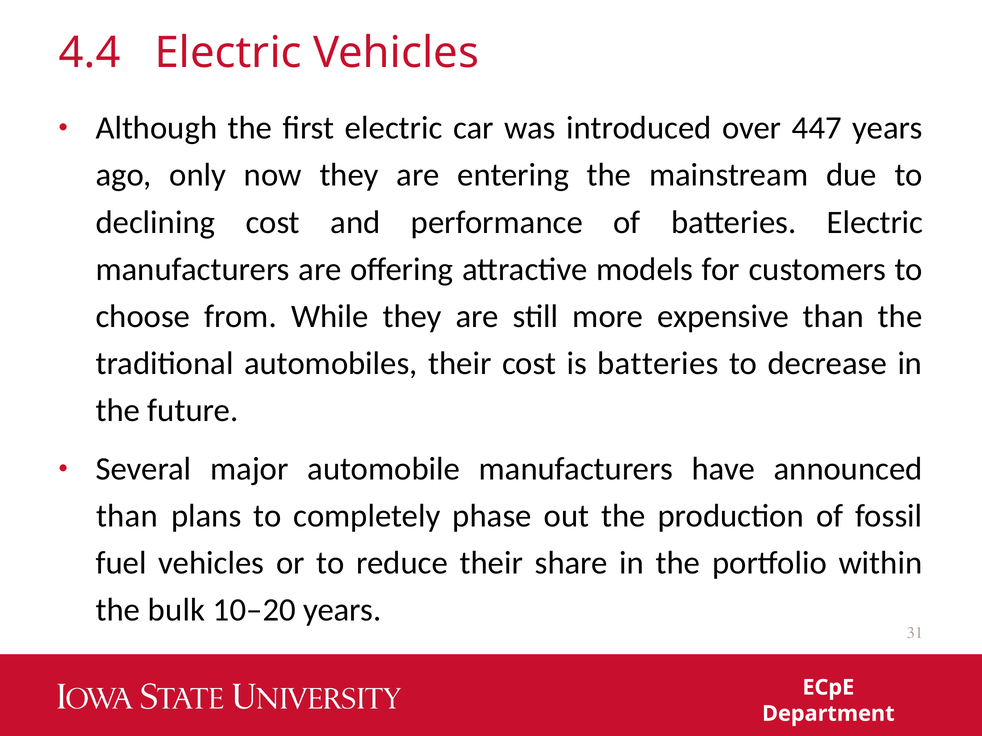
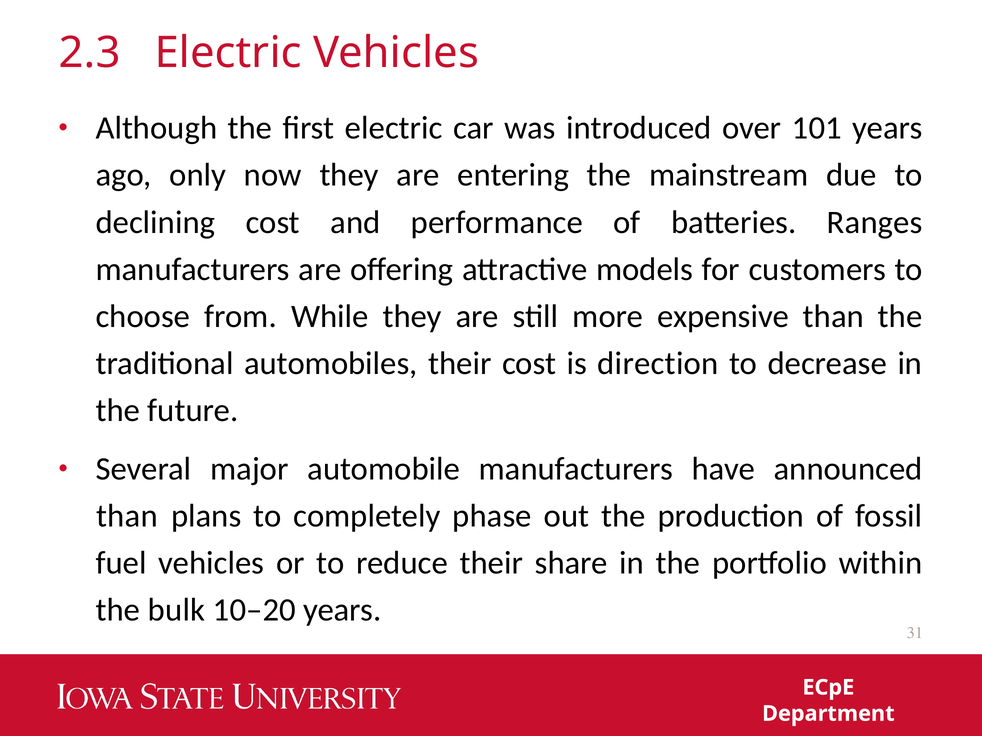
4.4: 4.4 -> 2.3
447: 447 -> 101
batteries Electric: Electric -> Ranges
is batteries: batteries -> direction
